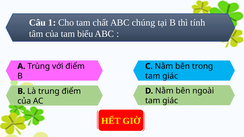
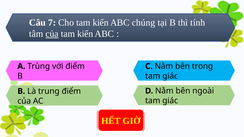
1: 1 -> 7
Cho tam chất: chất -> kiến
của at (52, 34) underline: none -> present
biểu at (85, 34): biểu -> kiến
